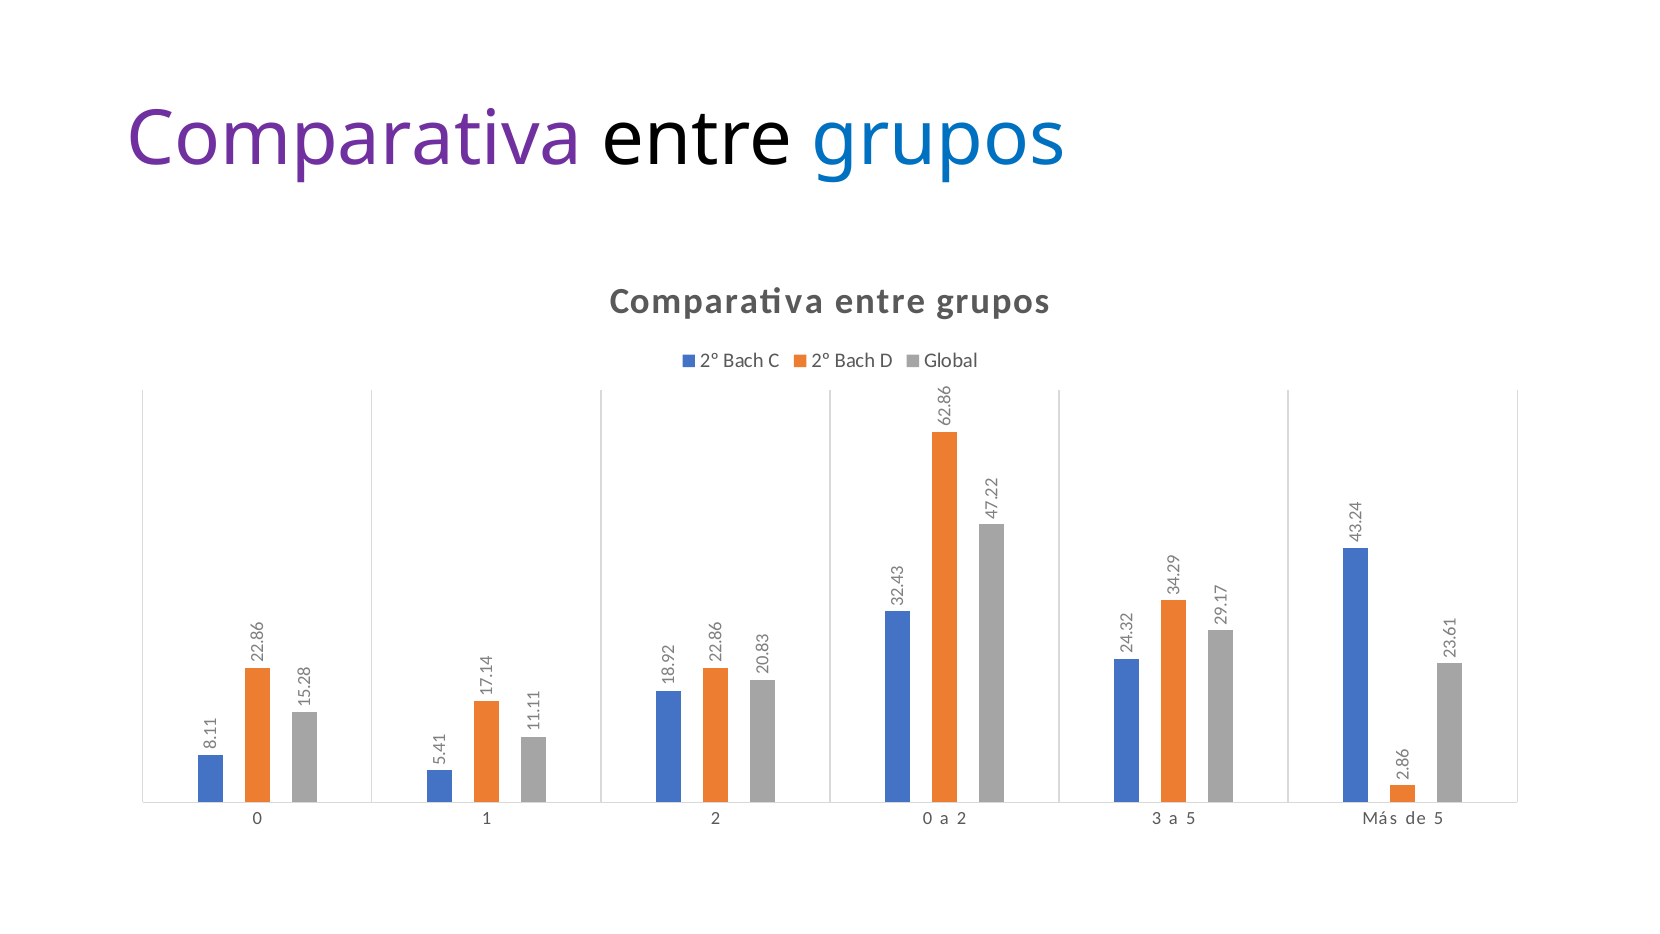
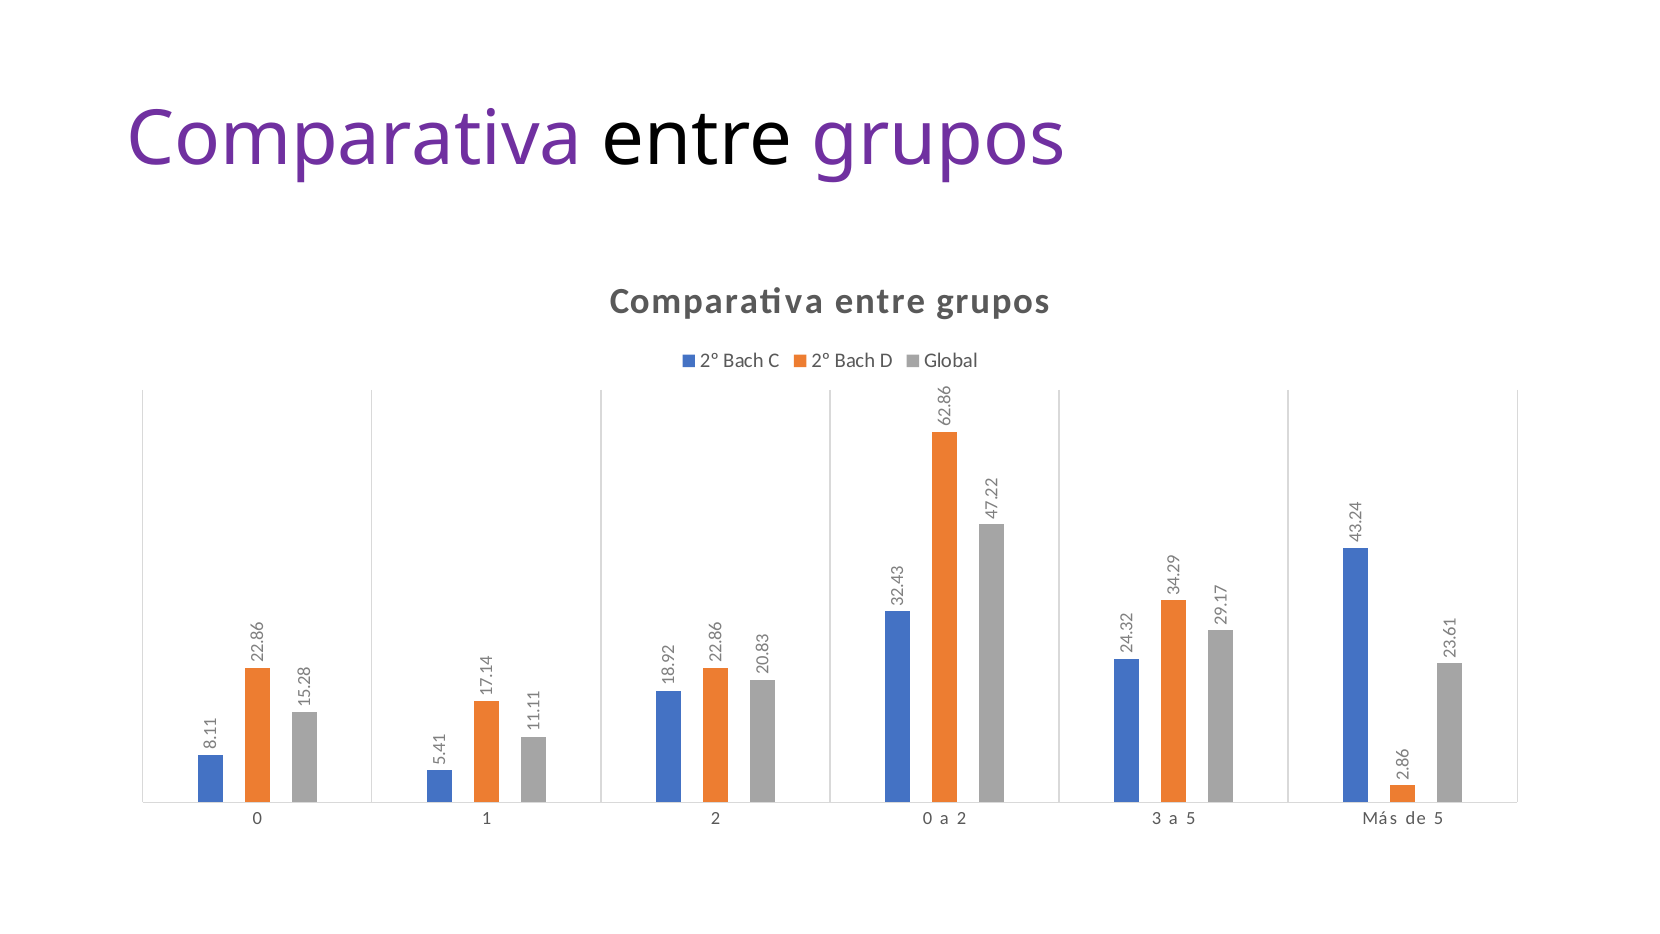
grupos at (939, 139) colour: blue -> purple
